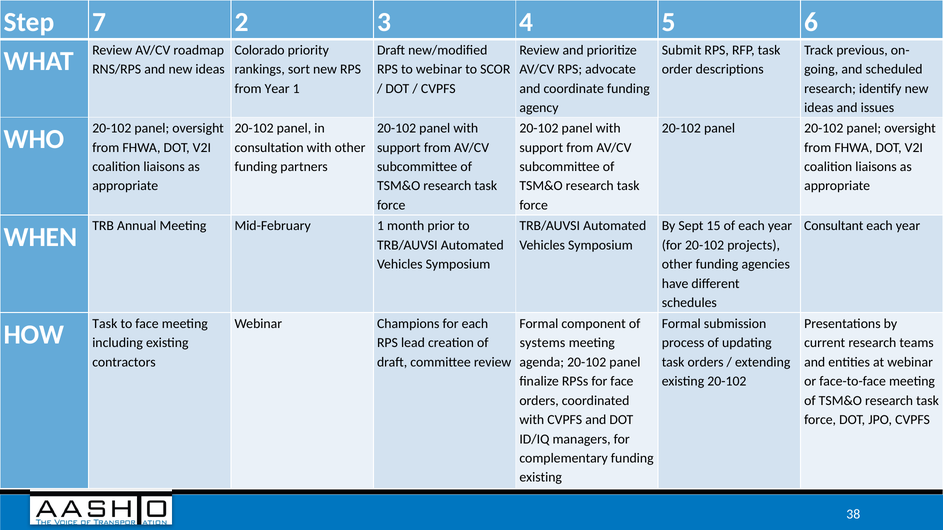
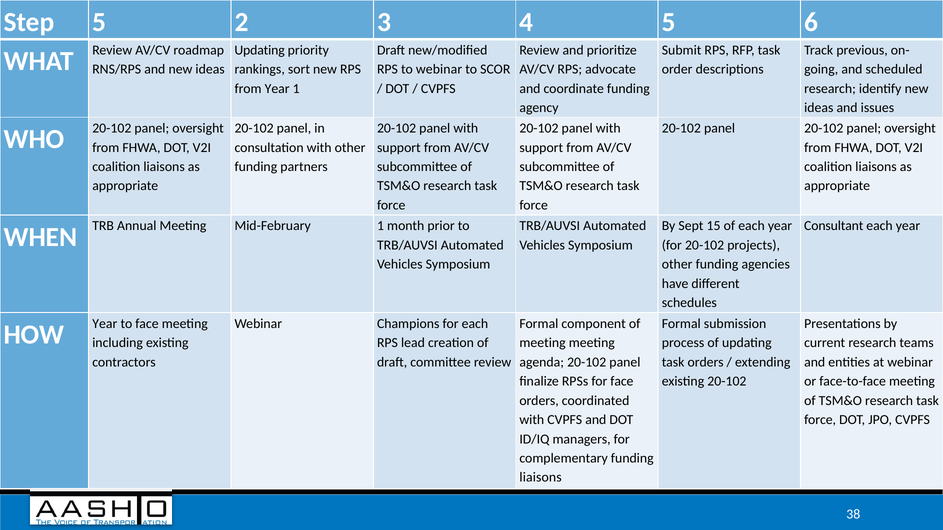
Step 7: 7 -> 5
Colorado at (260, 50): Colorado -> Updating
HOW Task: Task -> Year
systems at (542, 343): systems -> meeting
existing at (541, 478): existing -> liaisons
